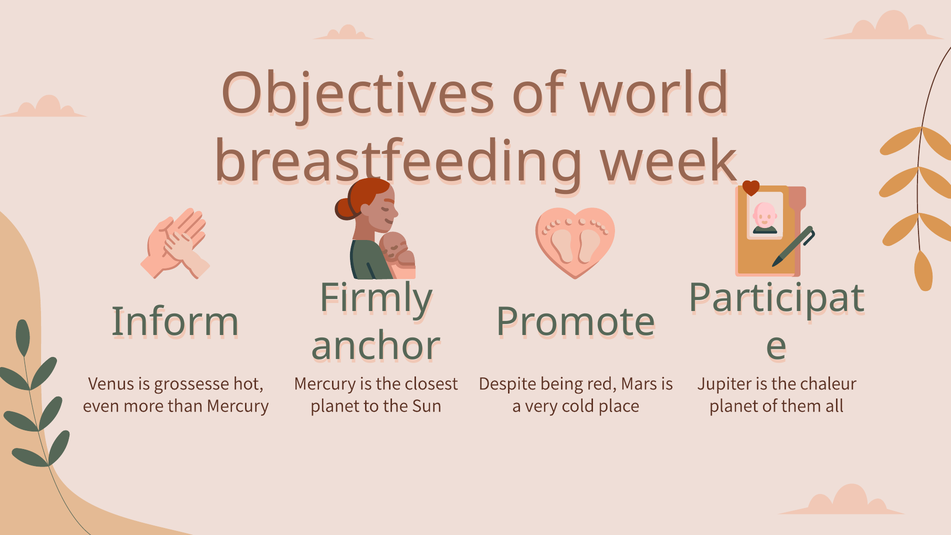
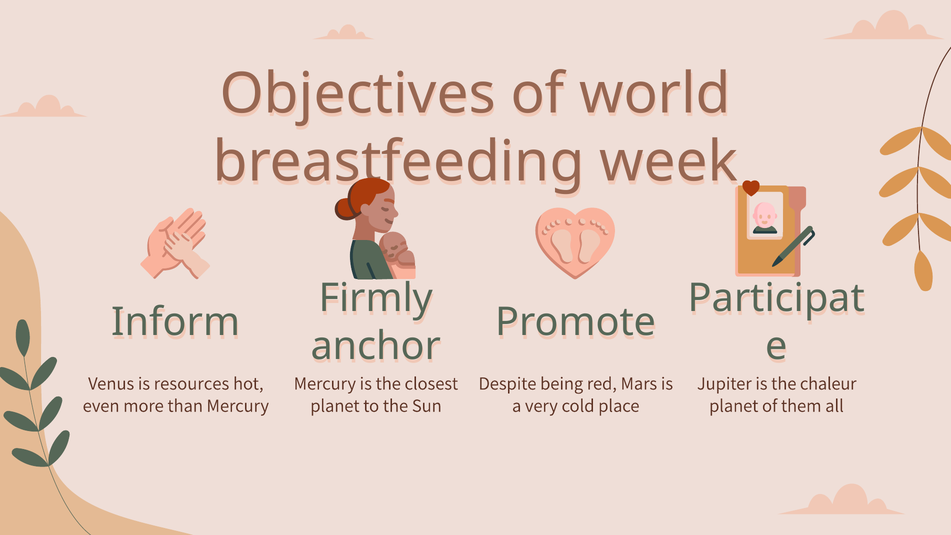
grossesse: grossesse -> resources
